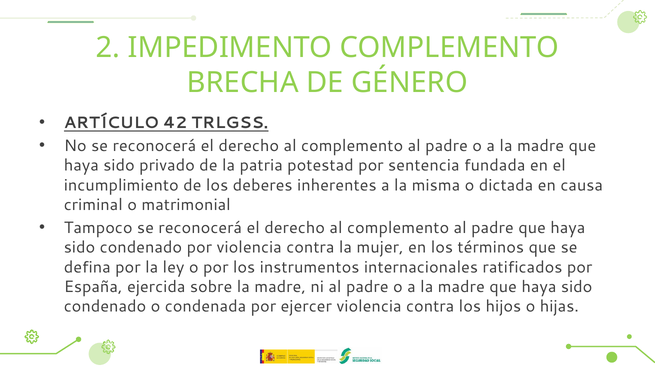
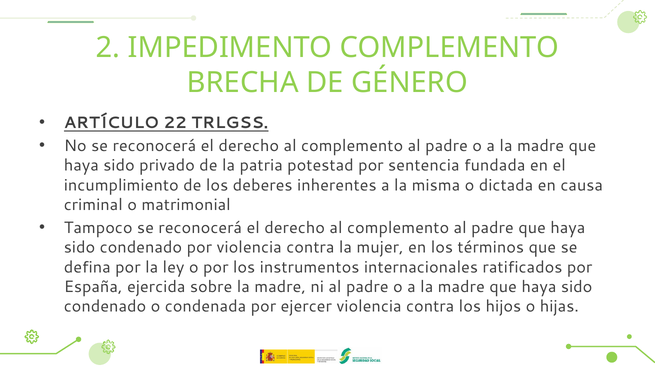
42: 42 -> 22
